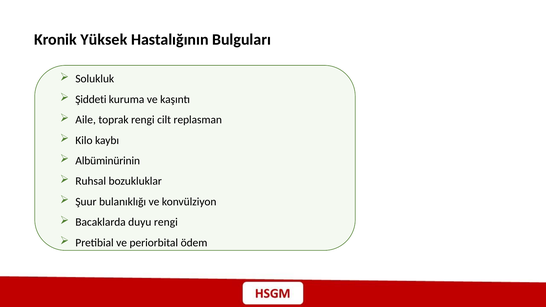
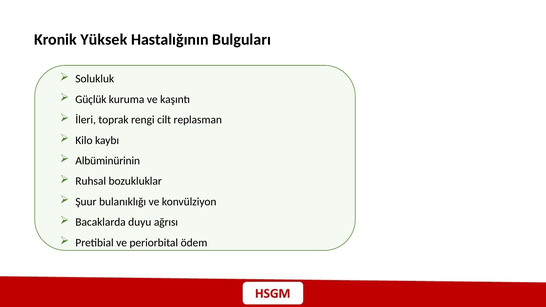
Şiddeti: Şiddeti -> Güçlük
Aile: Aile -> İleri
duyu rengi: rengi -> ağrısı
